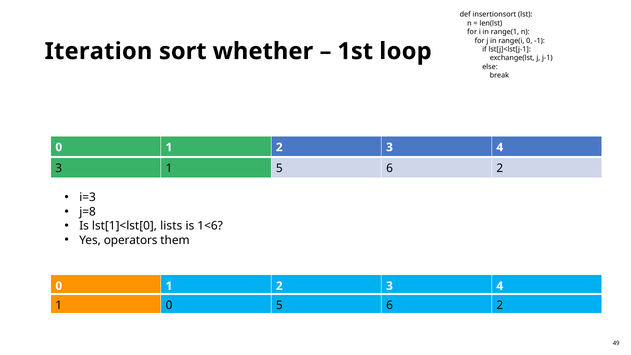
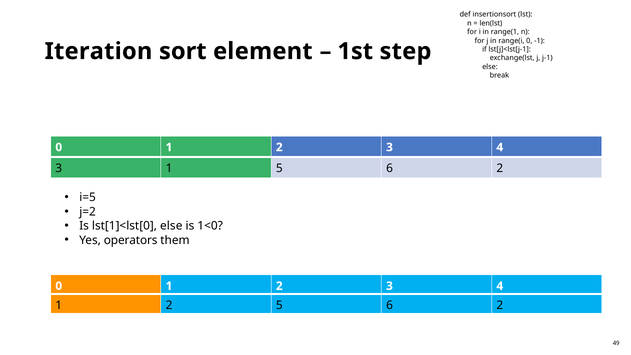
whether: whether -> element
loop: loop -> step
i=3: i=3 -> i=5
j=8: j=8 -> j=2
lst[1]<lst[0 lists: lists -> else
1<6: 1<6 -> 1<0
0 at (169, 305): 0 -> 2
